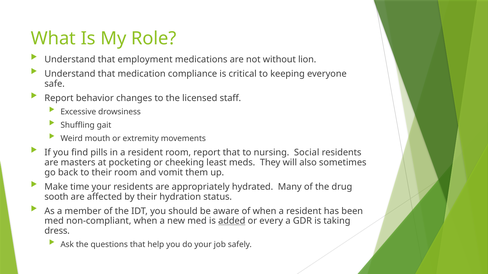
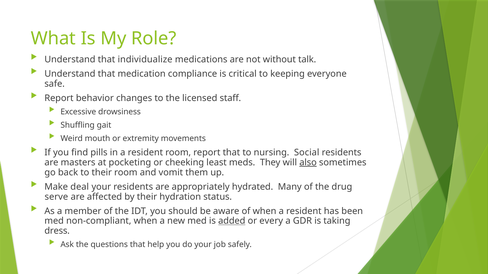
employment: employment -> individualize
lion: lion -> talk
also underline: none -> present
time: time -> deal
sooth: sooth -> serve
